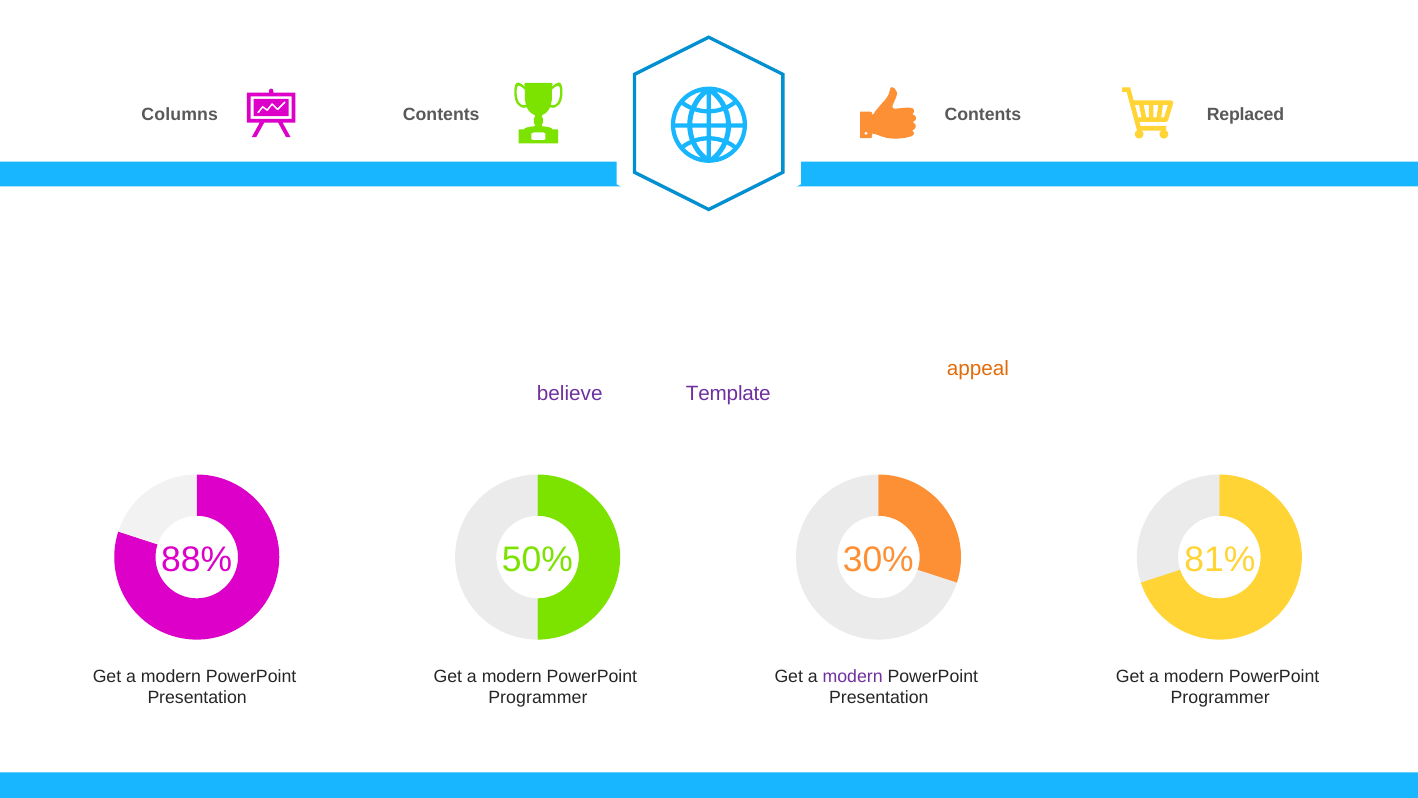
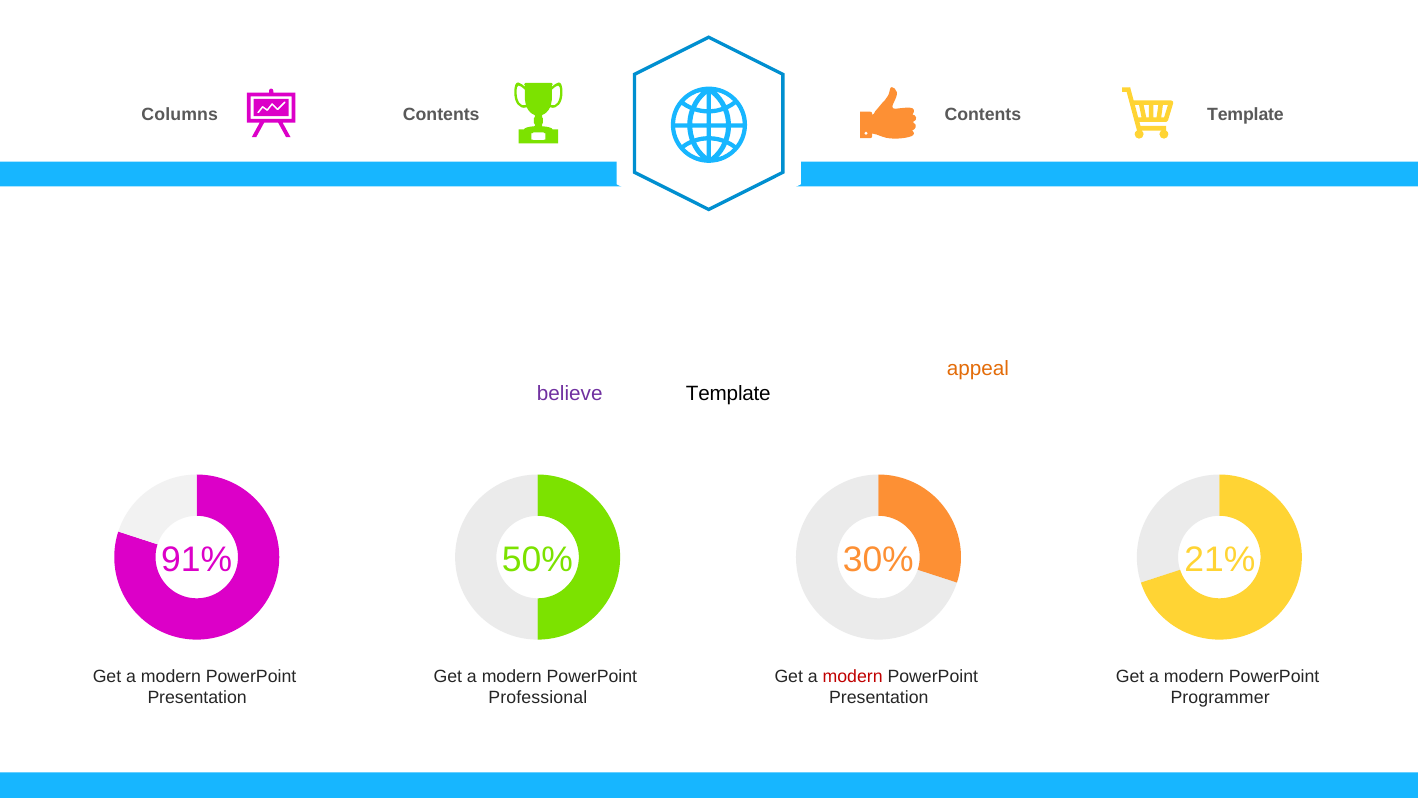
Contents Replaced: Replaced -> Template
Template at (728, 393) colour: purple -> black
88%: 88% -> 91%
81%: 81% -> 21%
modern at (853, 676) colour: purple -> red
Programmer at (538, 697): Programmer -> Professional
